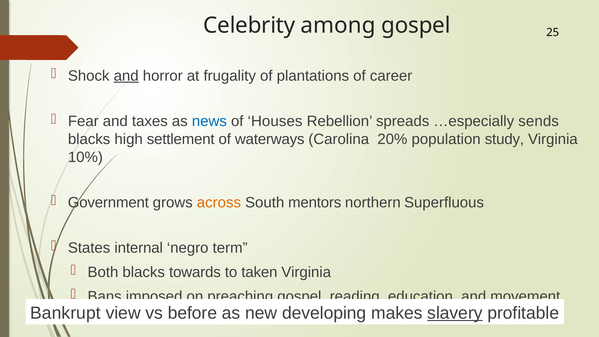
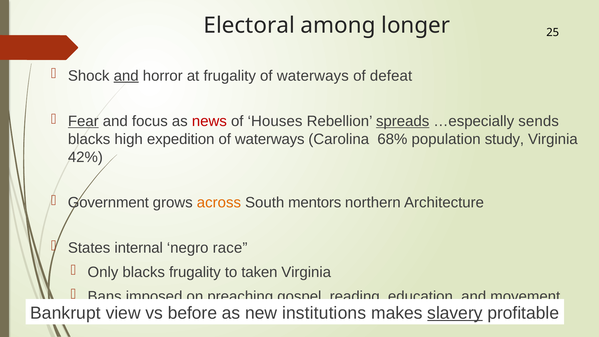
Celebrity: Celebrity -> Electoral
among gospel: gospel -> longer
plantations at (313, 76): plantations -> waterways
career: career -> defeat
Fear underline: none -> present
taxes: taxes -> focus
news colour: blue -> red
spreads underline: none -> present
settlement: settlement -> expedition
20%: 20% -> 68%
10%: 10% -> 42%
Superfluous: Superfluous -> Architecture
term: term -> race
Both: Both -> Only
blacks towards: towards -> frugality
developing: developing -> institutions
